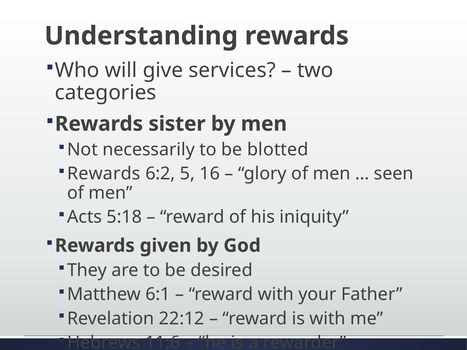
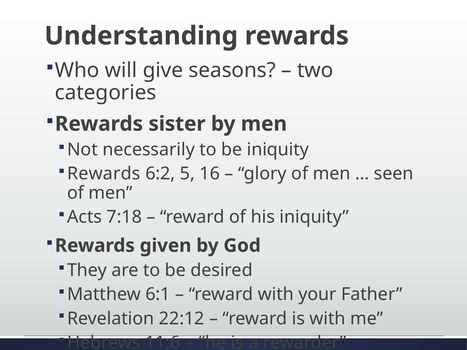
services: services -> seasons
be blotted: blotted -> iniquity
5:18: 5:18 -> 7:18
